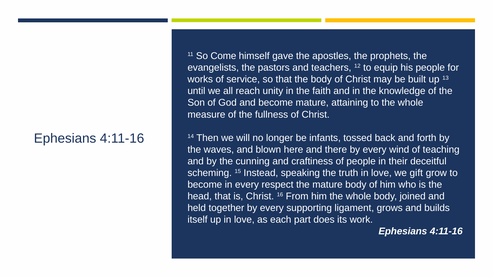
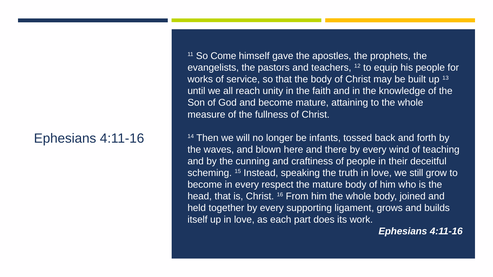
gift: gift -> still
